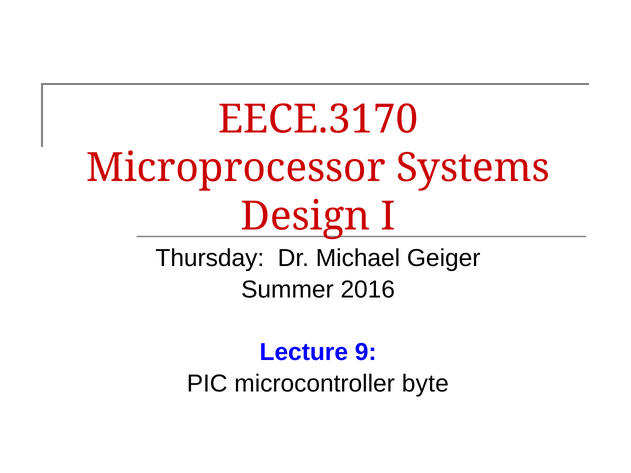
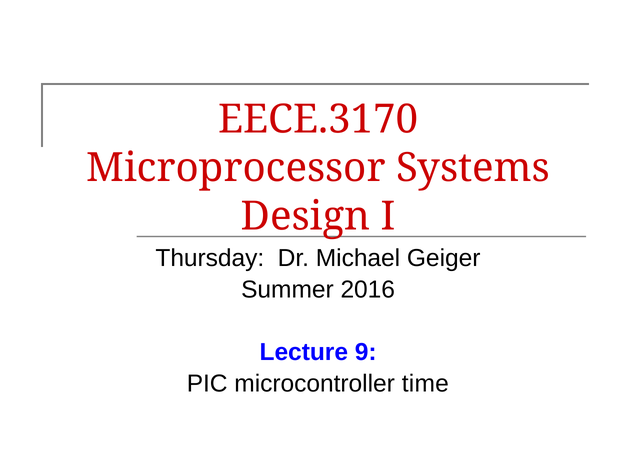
byte: byte -> time
